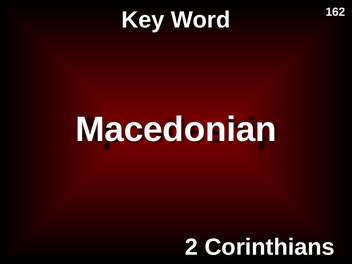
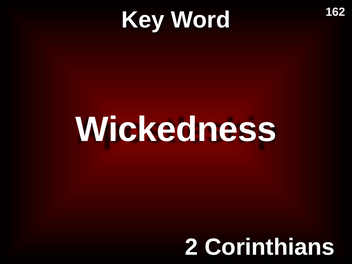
Macedonian: Macedonian -> Wickedness
